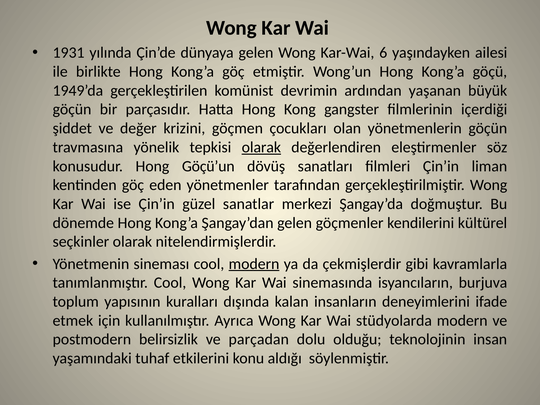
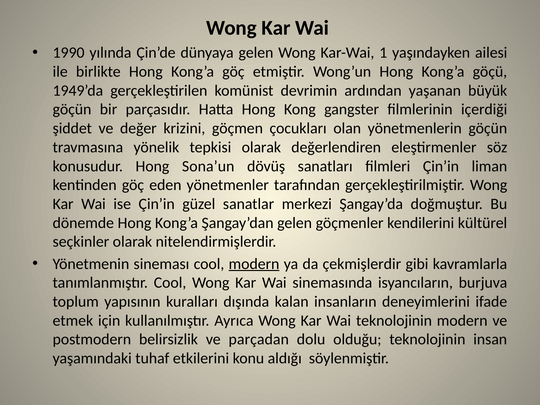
1931: 1931 -> 1990
6: 6 -> 1
olarak at (261, 147) underline: present -> none
Göçü’un: Göçü’un -> Sona’un
Wai stüdyolarda: stüdyolarda -> teknolojinin
